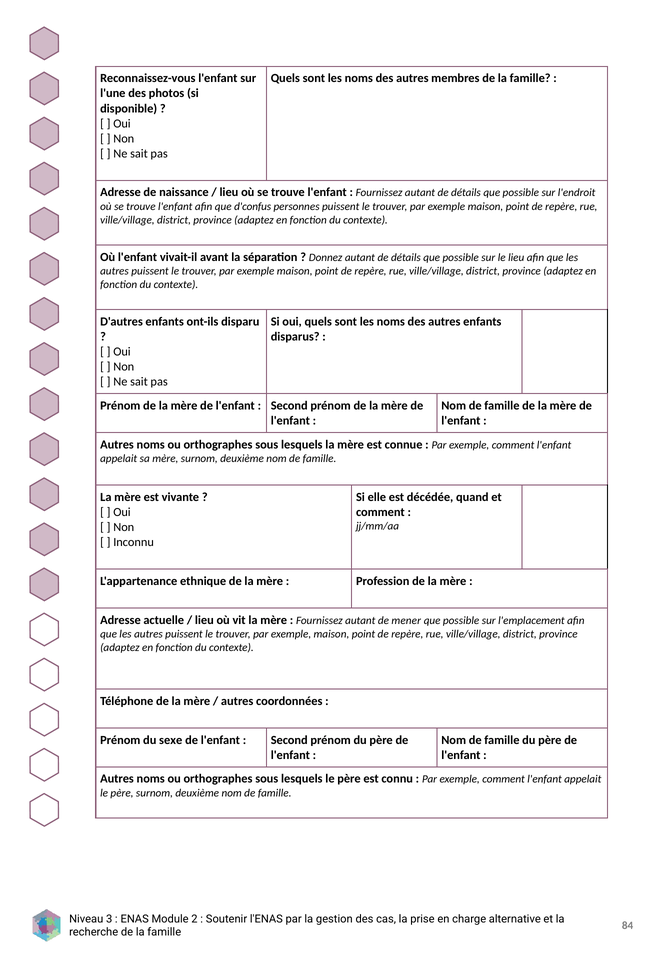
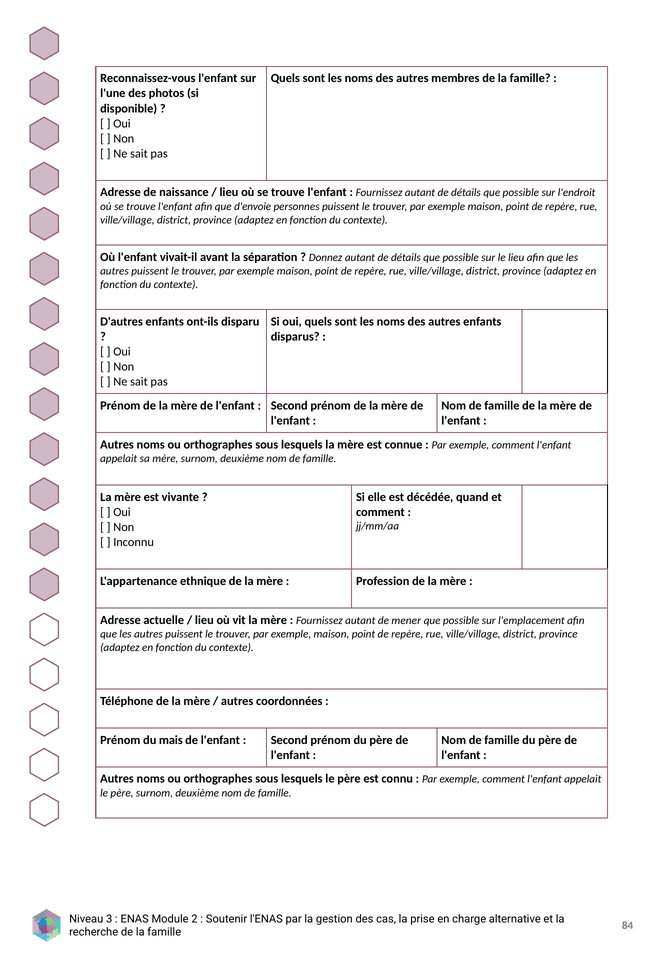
d'confus: d'confus -> d'envoie
sexe: sexe -> mais
